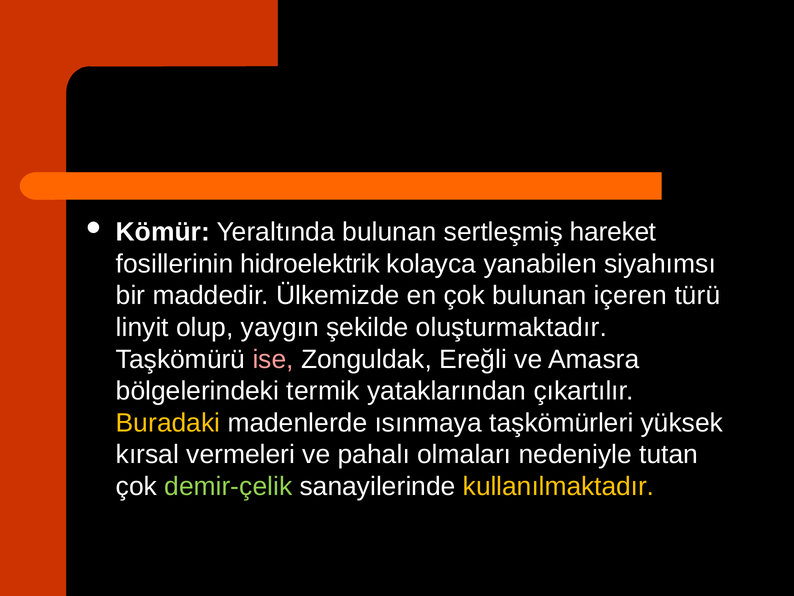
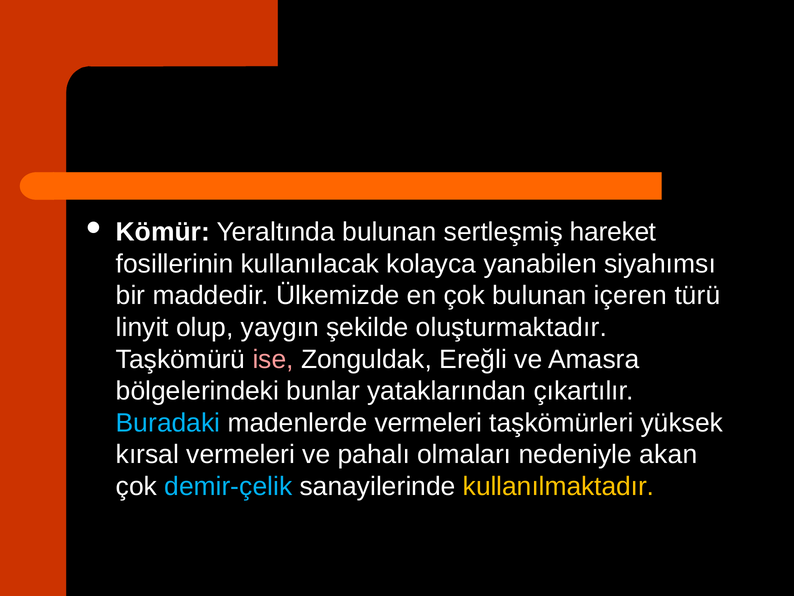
hidroelektrik: hidroelektrik -> kullanılacak
termik: termik -> bunlar
Buradaki colour: yellow -> light blue
madenlerde ısınmaya: ısınmaya -> vermeleri
tutan: tutan -> akan
demir-çelik colour: light green -> light blue
